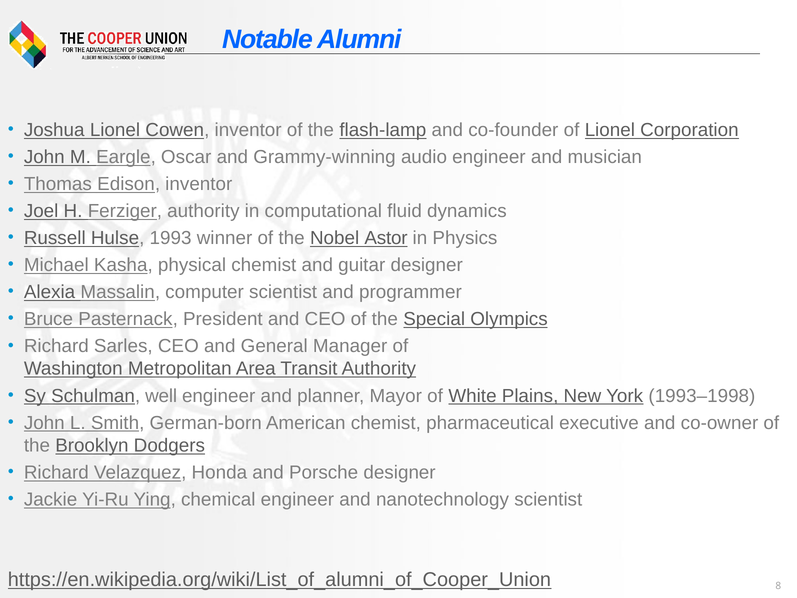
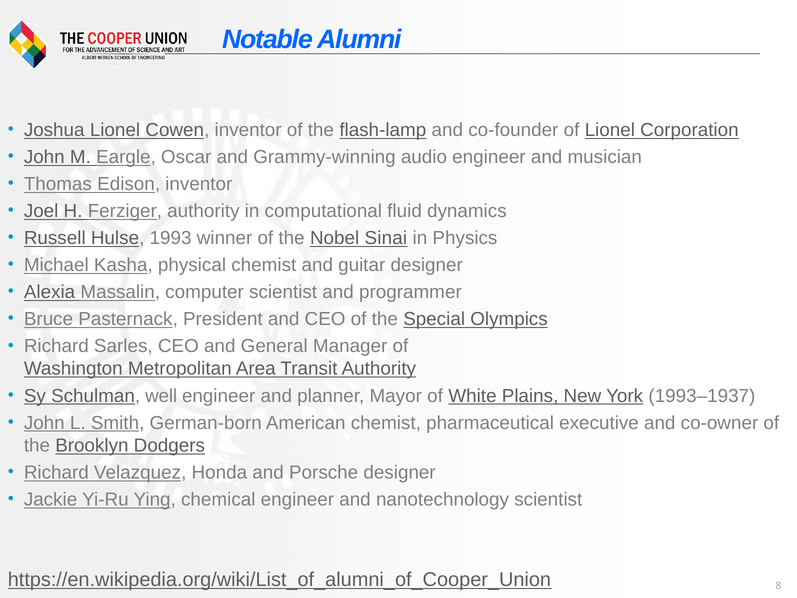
Astor: Astor -> Sinai
1993–1998: 1993–1998 -> 1993–1937
